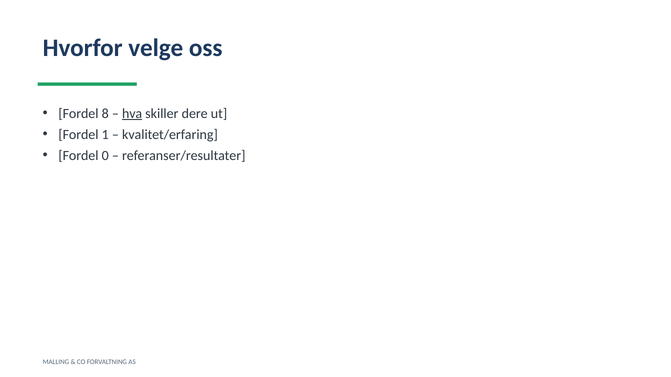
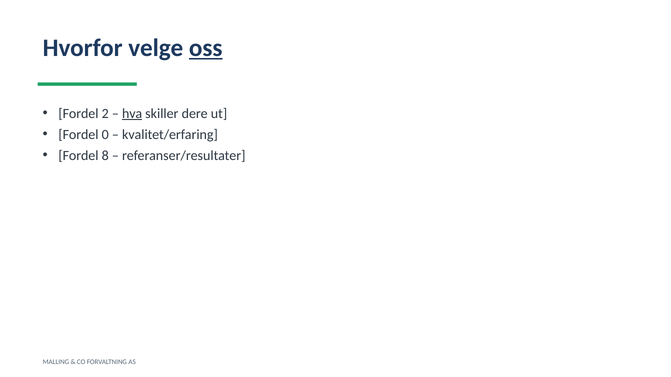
oss underline: none -> present
8: 8 -> 2
1: 1 -> 0
0: 0 -> 8
